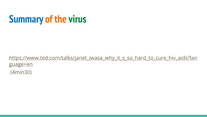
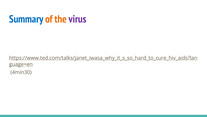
virus colour: green -> purple
